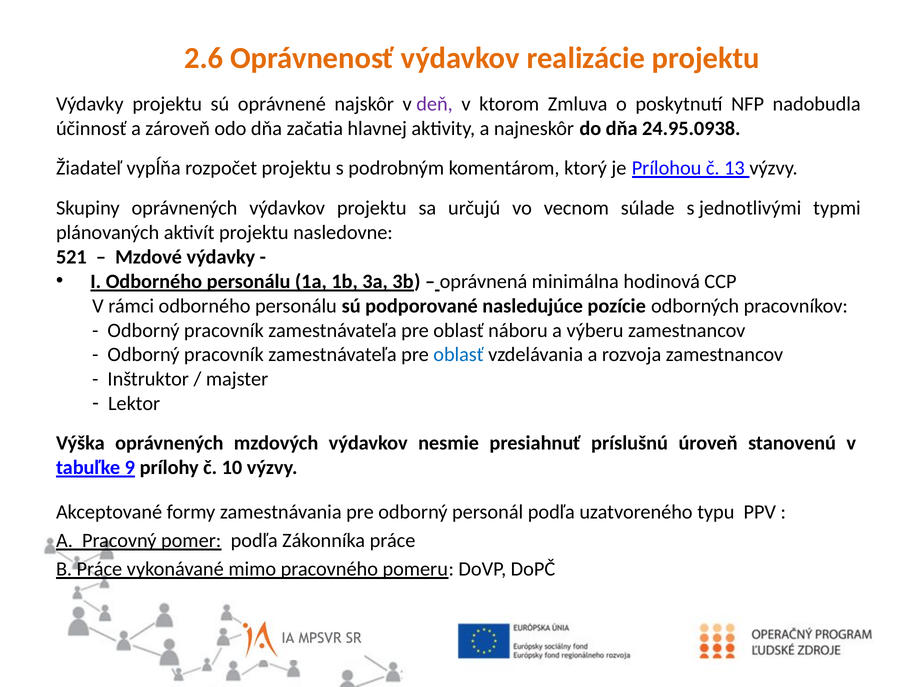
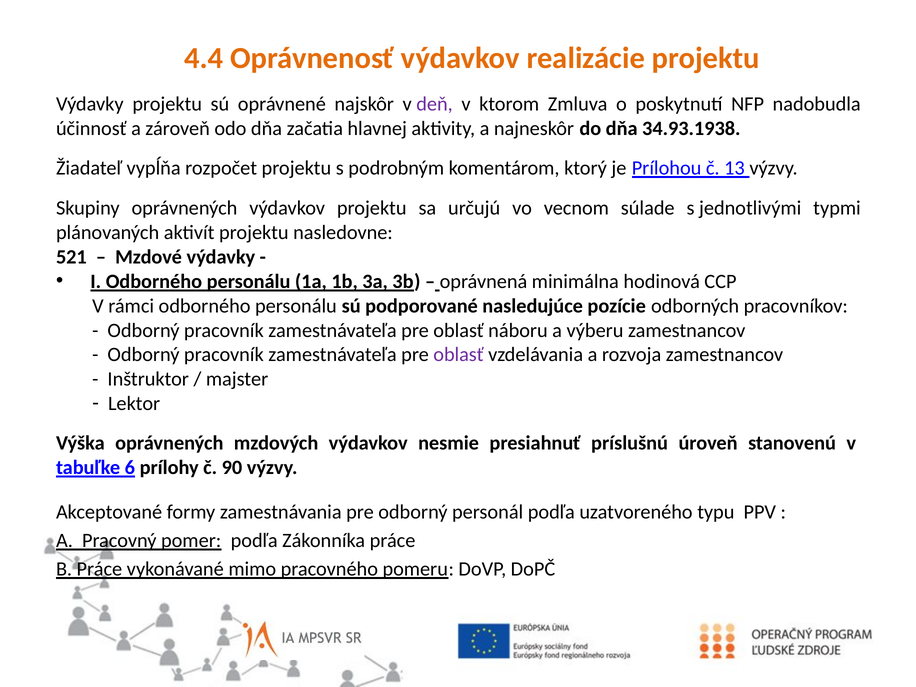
2.6: 2.6 -> 4.4
24.95.0938: 24.95.0938 -> 34.93.1938
oblasť at (459, 355) colour: blue -> purple
9: 9 -> 6
10: 10 -> 90
